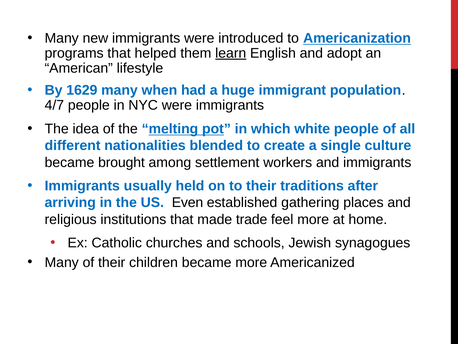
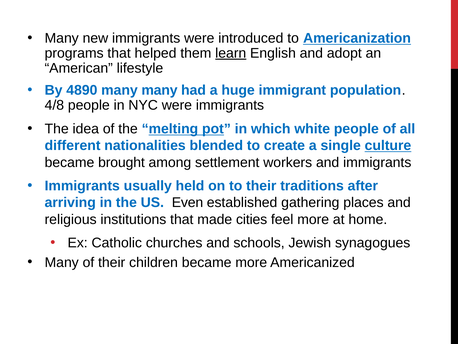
1629: 1629 -> 4890
many when: when -> many
4/7: 4/7 -> 4/8
culture underline: none -> present
trade: trade -> cities
